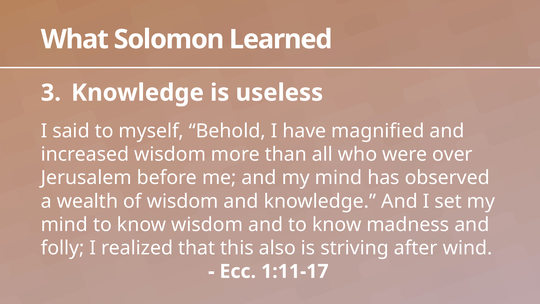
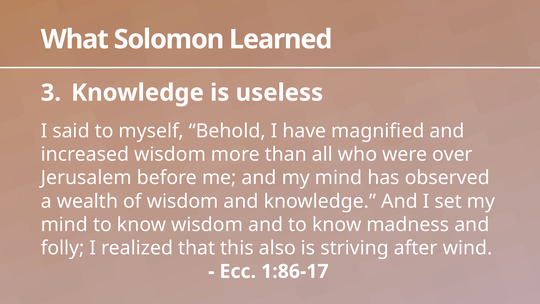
1:11-17: 1:11-17 -> 1:86-17
